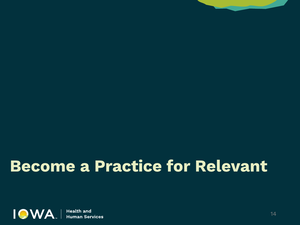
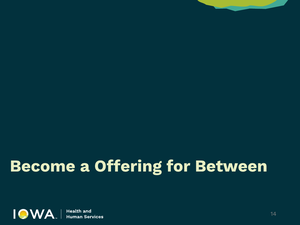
Practice: Practice -> Offering
Relevant: Relevant -> Between
